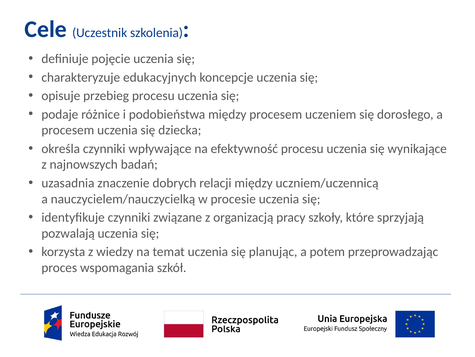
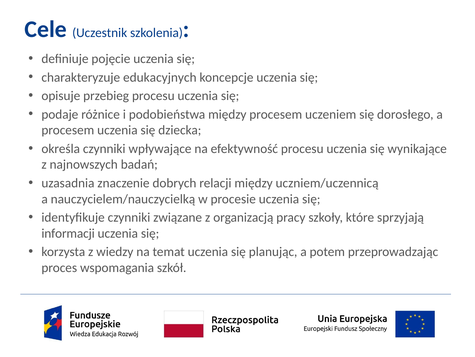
pozwalają: pozwalają -> informacji
